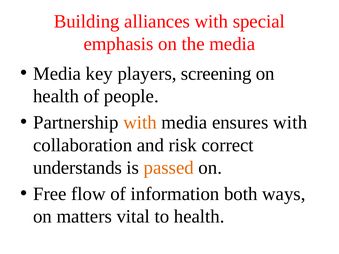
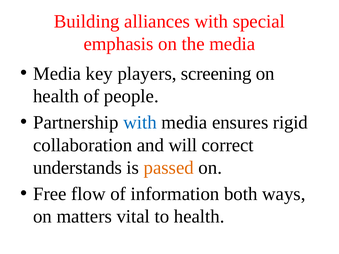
with at (140, 123) colour: orange -> blue
ensures with: with -> rigid
risk: risk -> will
